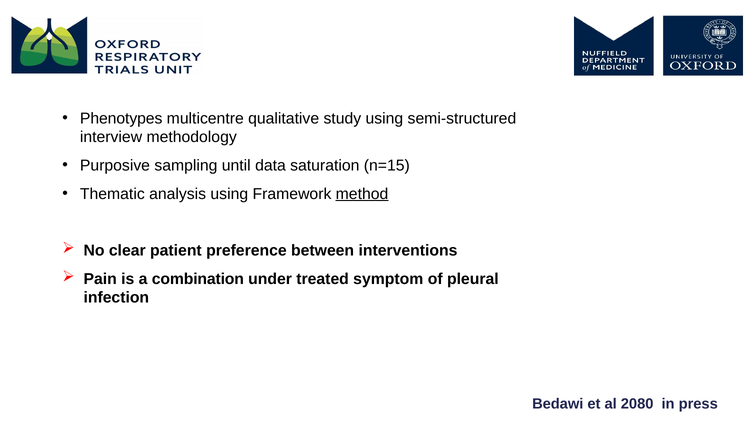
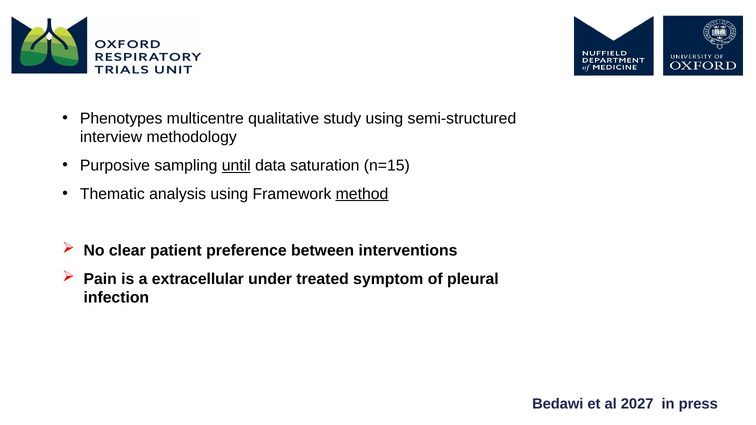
until underline: none -> present
combination: combination -> extracellular
2080: 2080 -> 2027
